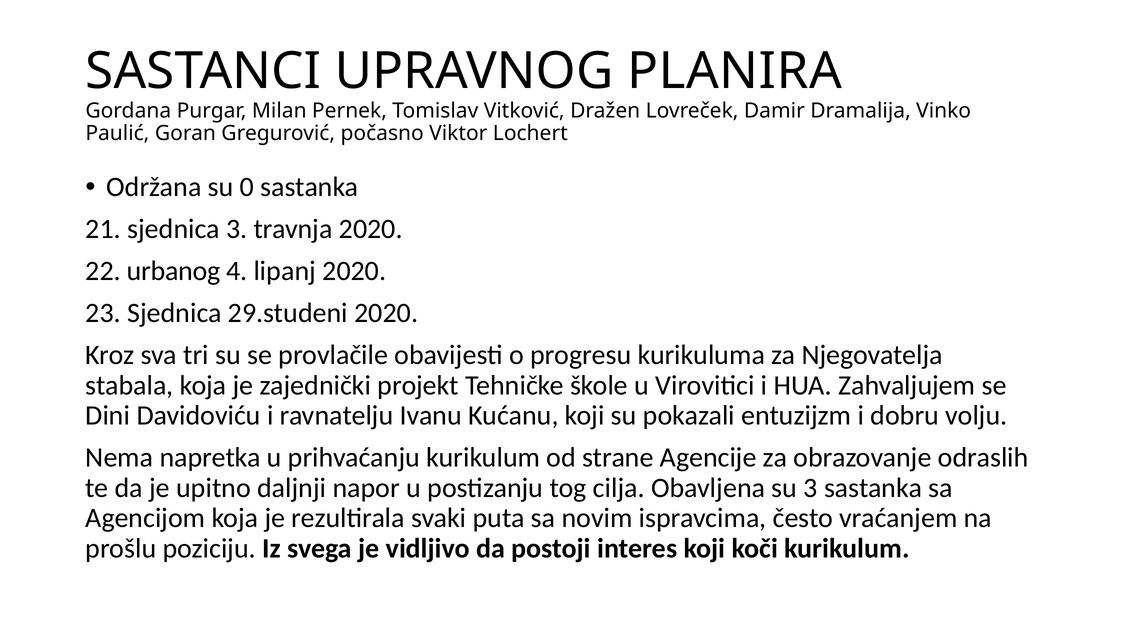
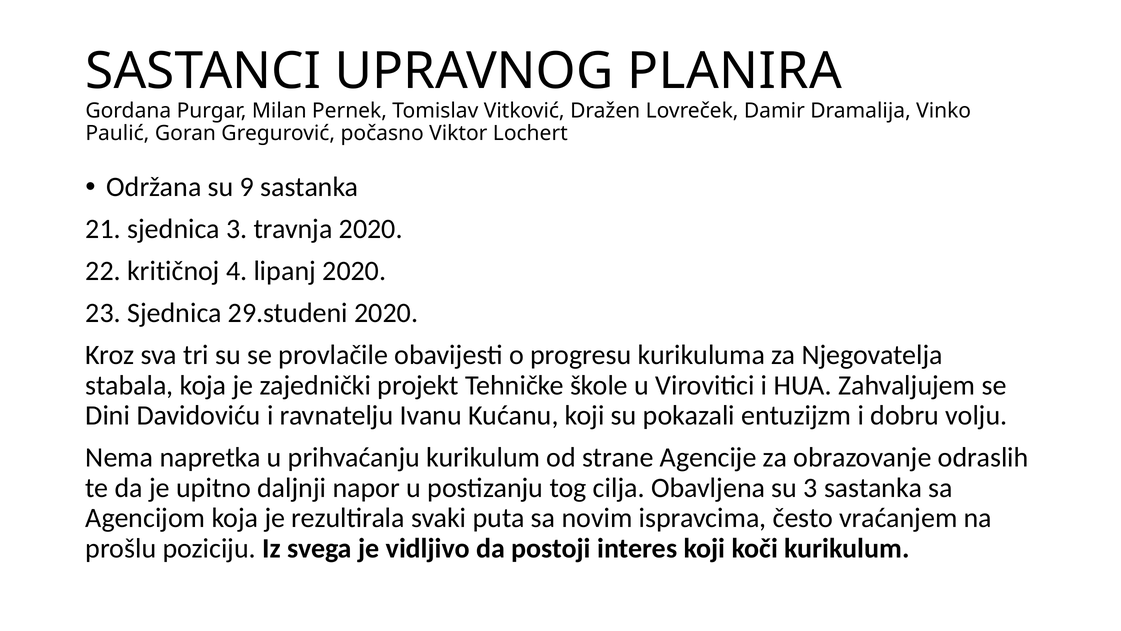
0: 0 -> 9
urbanog: urbanog -> kritičnoj
